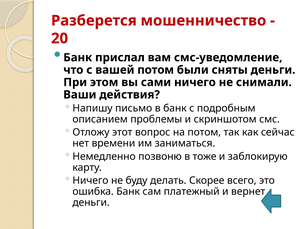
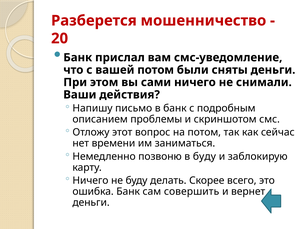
в тоже: тоже -> буду
платежный: платежный -> совершить
